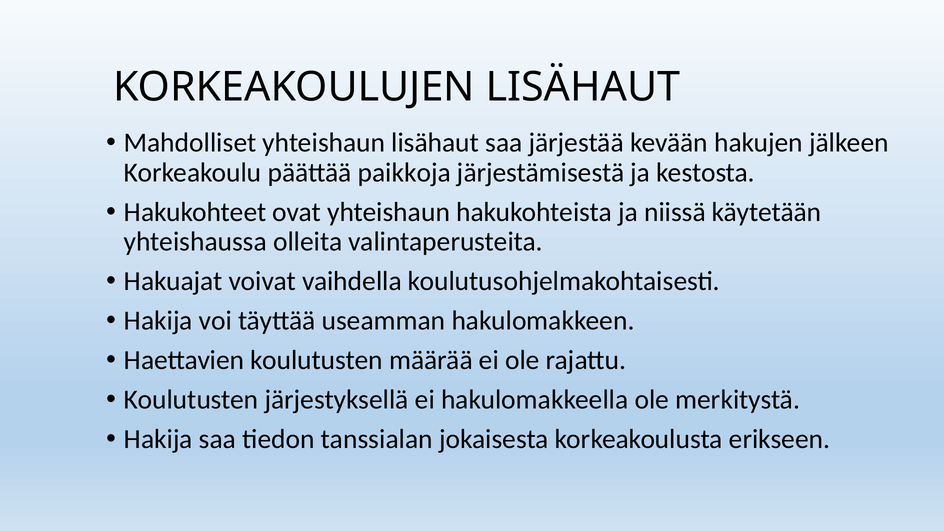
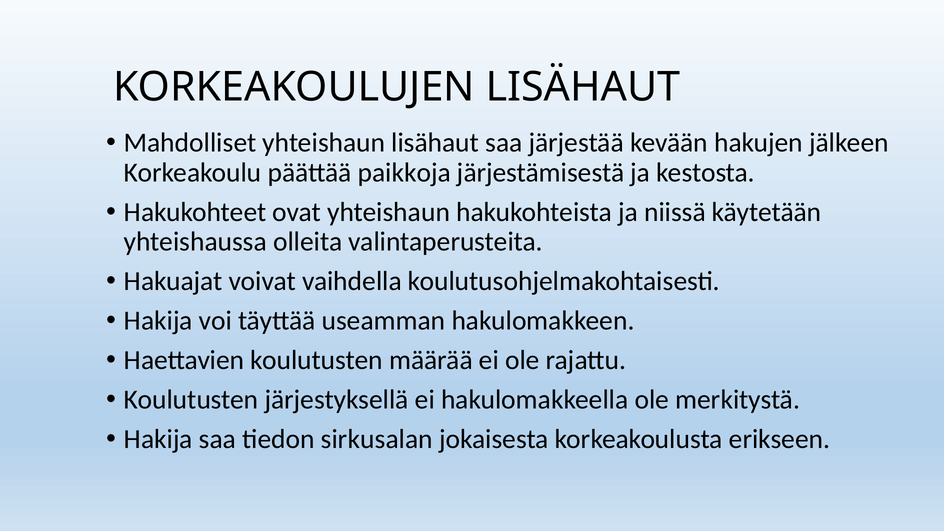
tanssialan: tanssialan -> sirkusalan
